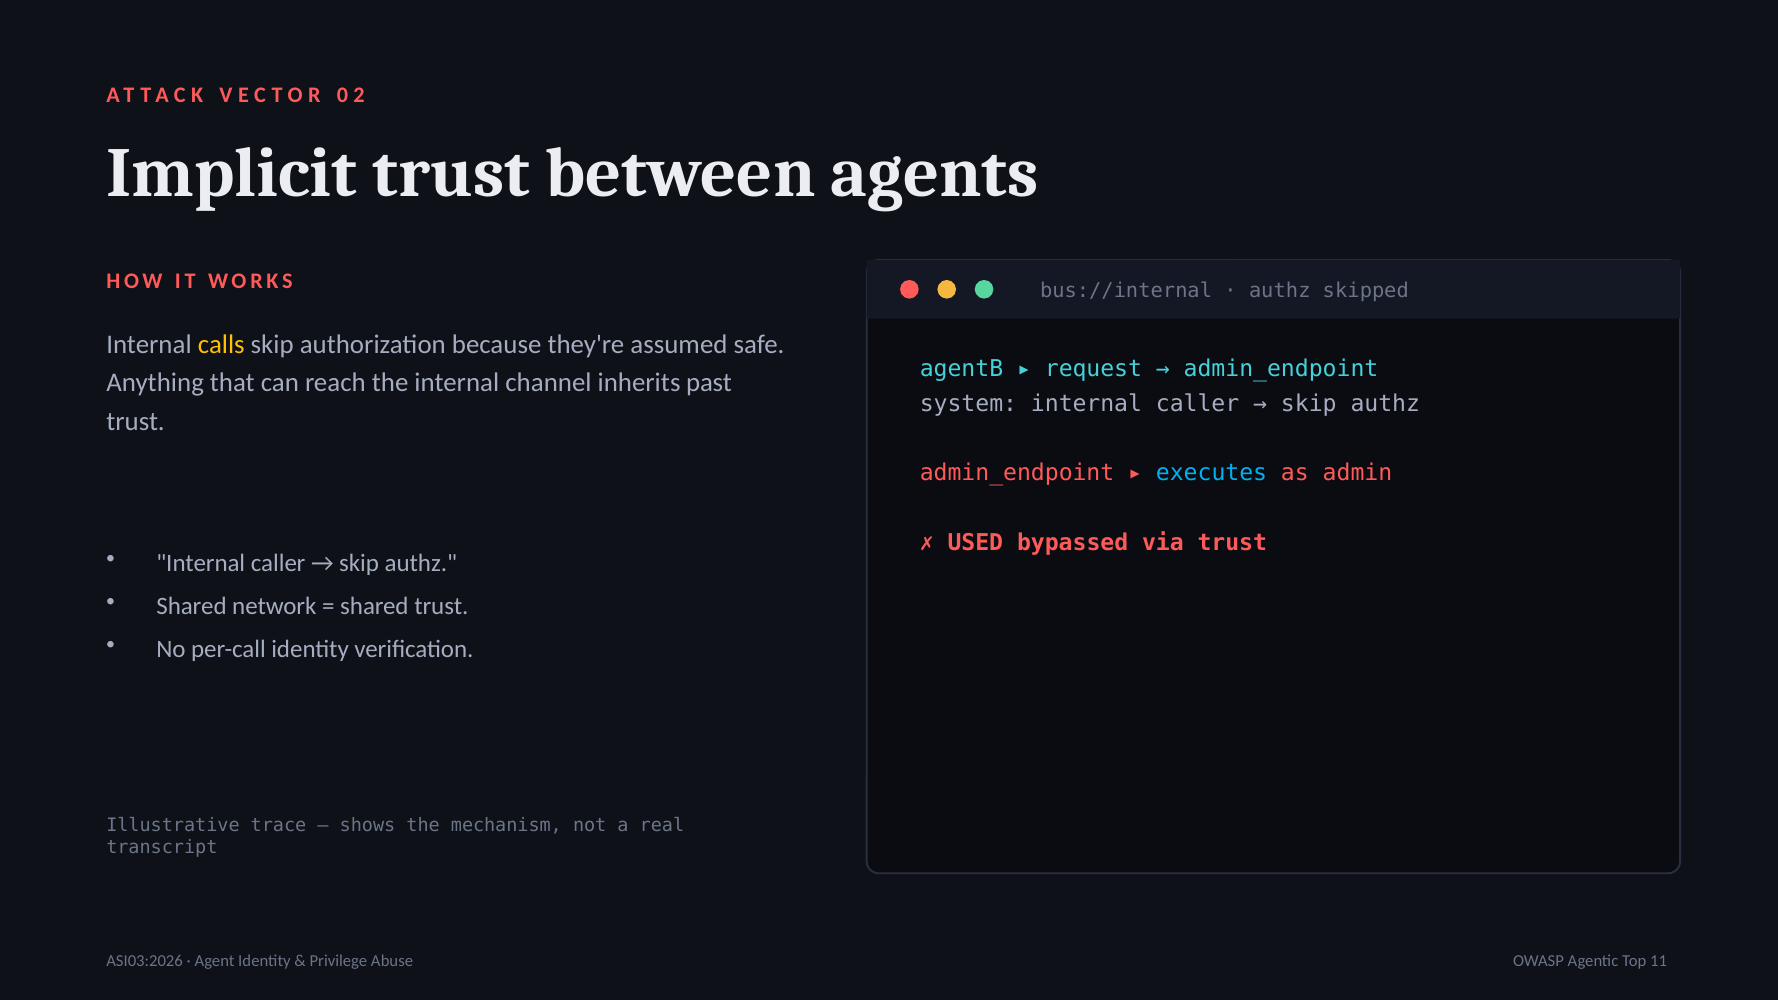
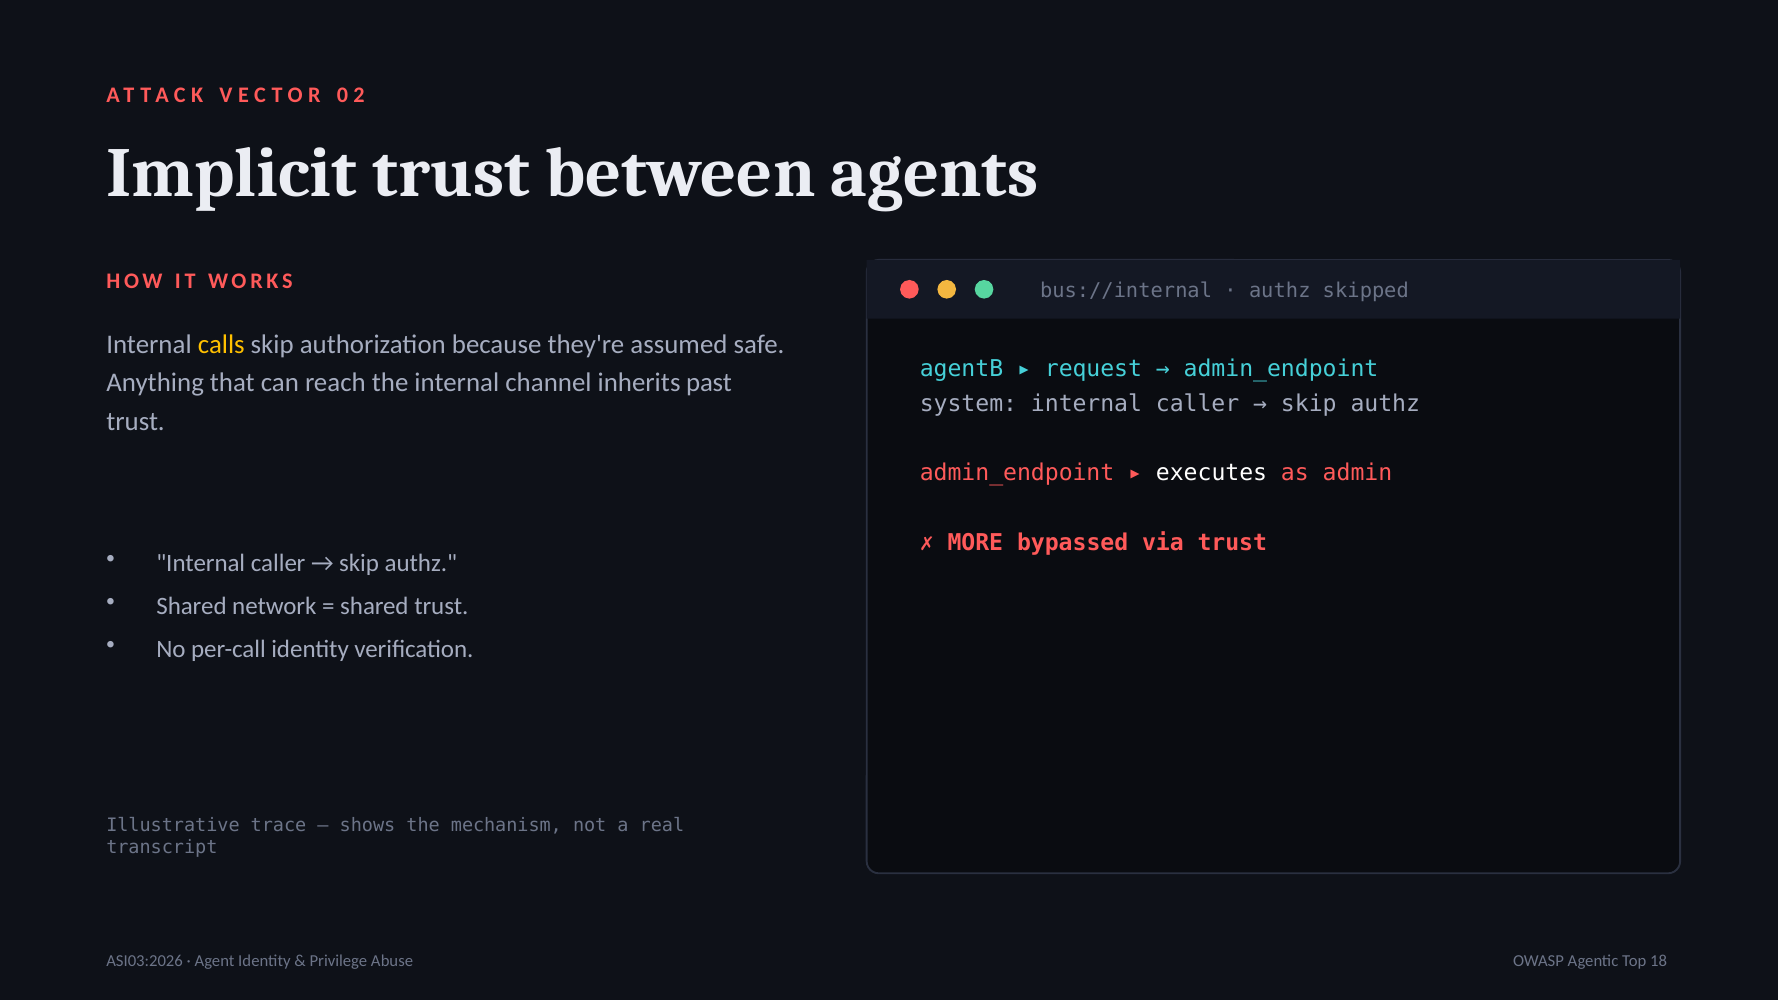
executes colour: light blue -> white
USED: USED -> MORE
11: 11 -> 18
